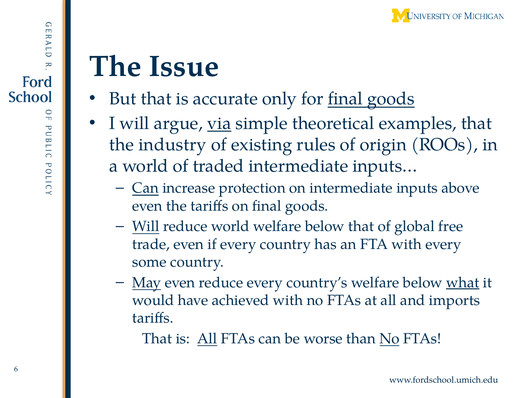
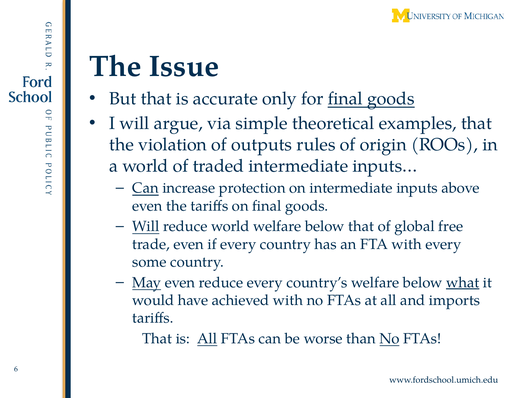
via underline: present -> none
industry: industry -> violation
existing: existing -> outputs
